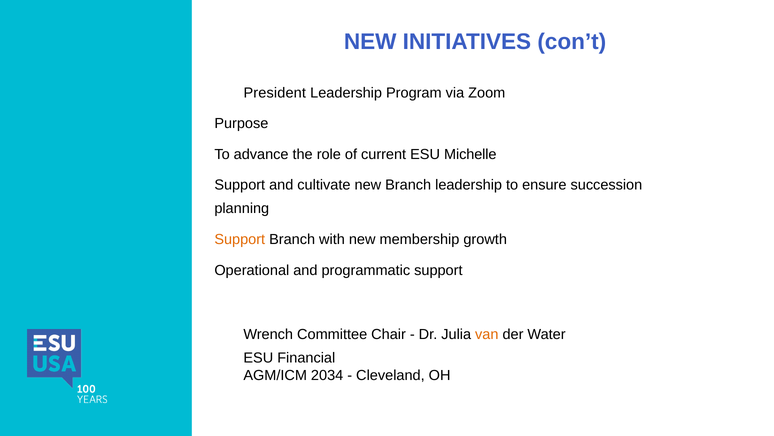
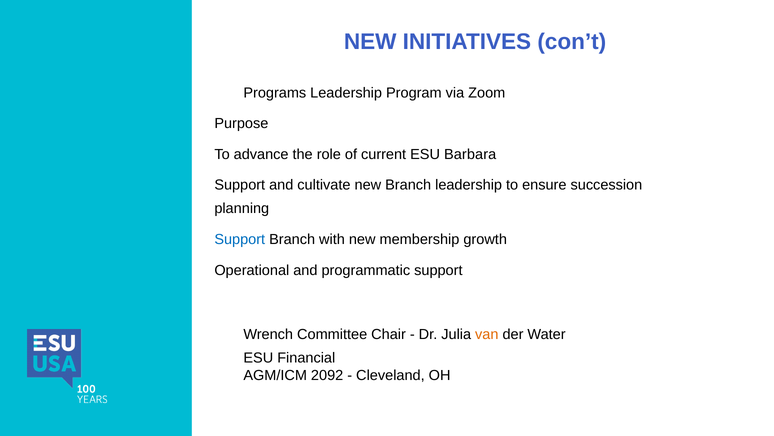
President: President -> Programs
Michelle: Michelle -> Barbara
Support at (240, 239) colour: orange -> blue
2034: 2034 -> 2092
